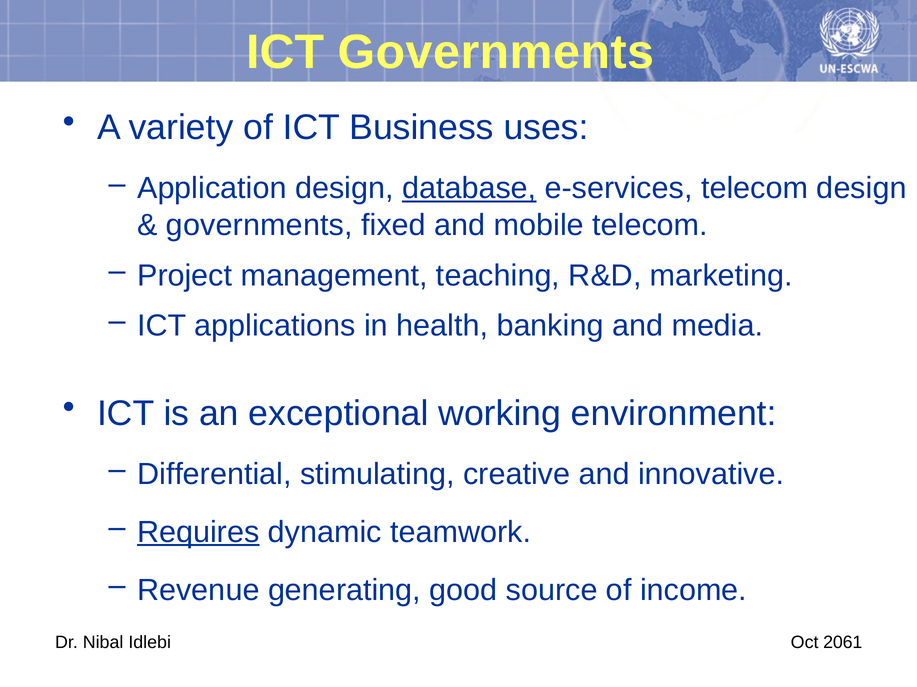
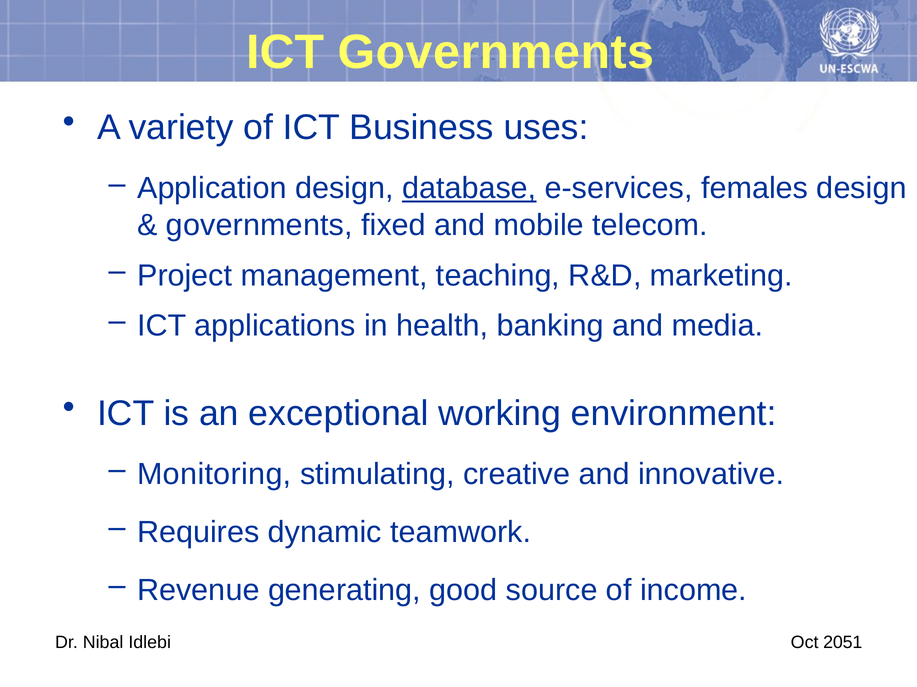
e-services telecom: telecom -> females
Differential: Differential -> Monitoring
Requires underline: present -> none
2061: 2061 -> 2051
